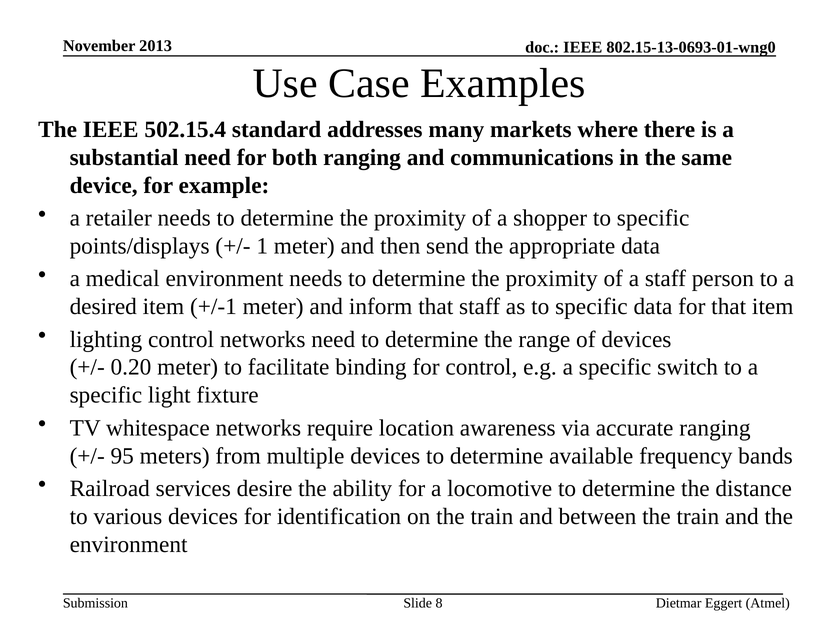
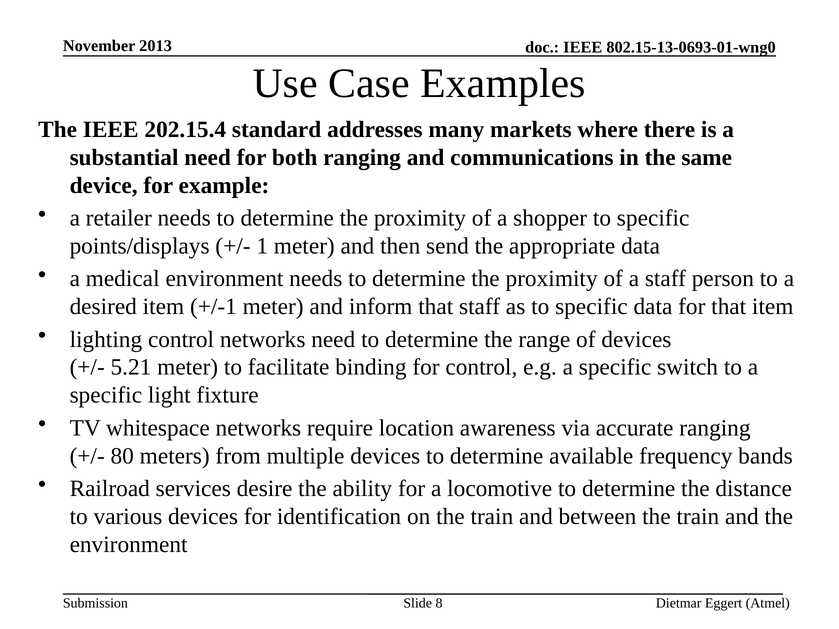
502.15.4: 502.15.4 -> 202.15.4
0.20: 0.20 -> 5.21
95: 95 -> 80
